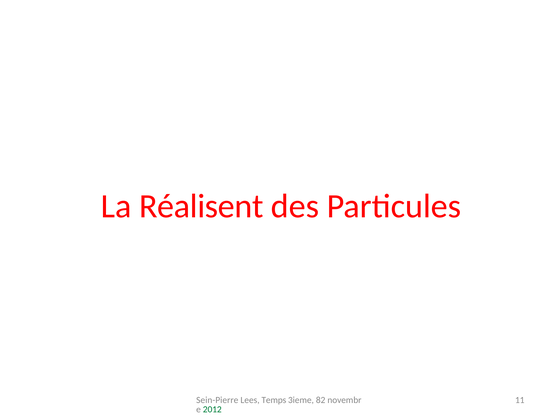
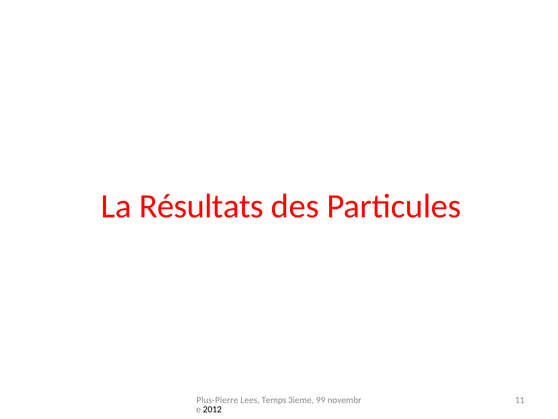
Réalisent: Réalisent -> Résultats
Sein-Pierre: Sein-Pierre -> Plus-Pierre
82: 82 -> 99
2012 colour: green -> black
